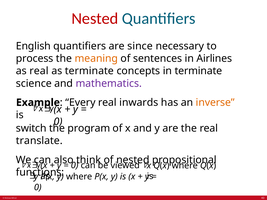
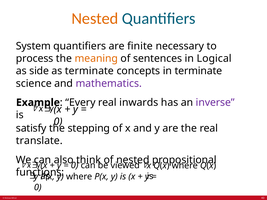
Nested at (95, 18) colour: red -> orange
English: English -> System
since: since -> finite
Airlines: Airlines -> Logical
as real: real -> side
inverse colour: orange -> purple
switch: switch -> satisfy
program: program -> stepping
